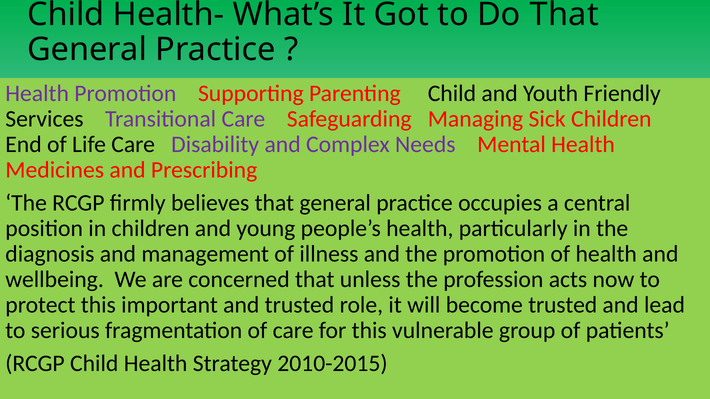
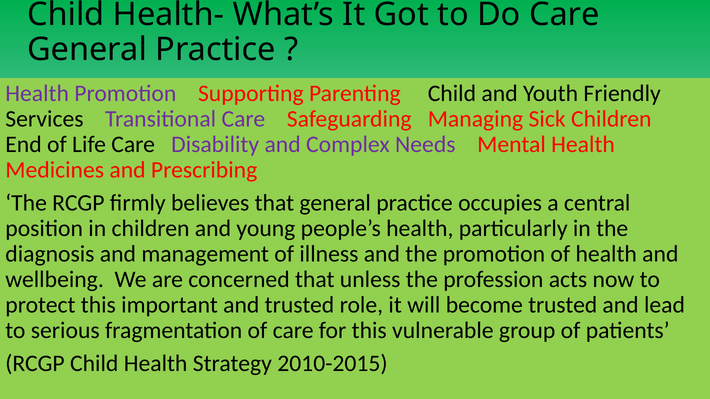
Do That: That -> Care
